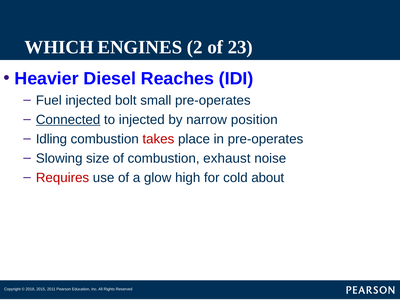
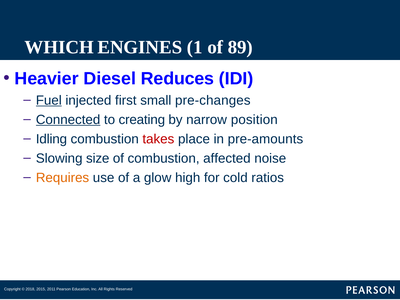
2: 2 -> 1
23: 23 -> 89
Reaches: Reaches -> Reduces
Fuel underline: none -> present
bolt: bolt -> first
small pre-operates: pre-operates -> pre-changes
to injected: injected -> creating
in pre-operates: pre-operates -> pre-amounts
exhaust: exhaust -> affected
Requires colour: red -> orange
about: about -> ratios
